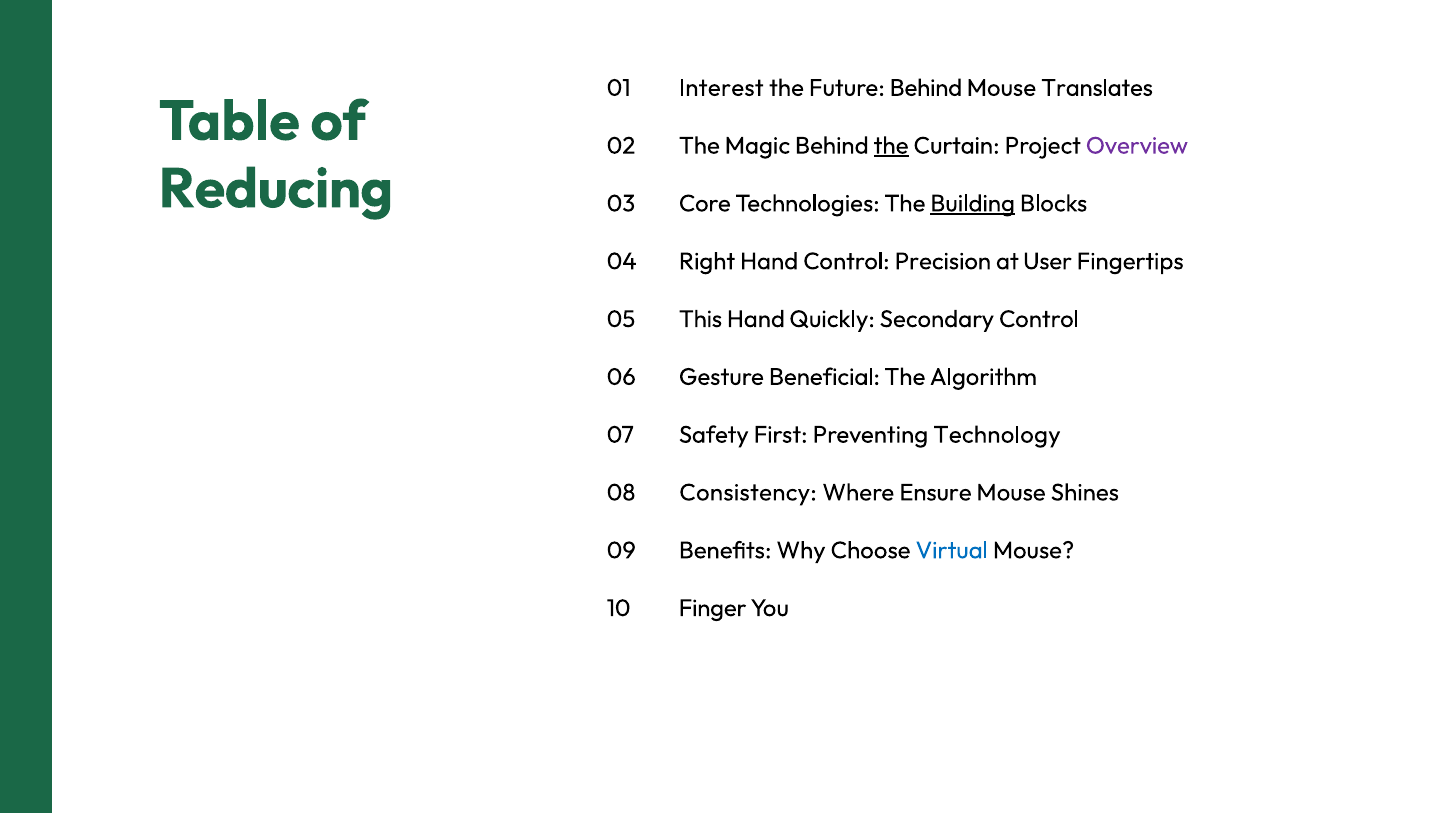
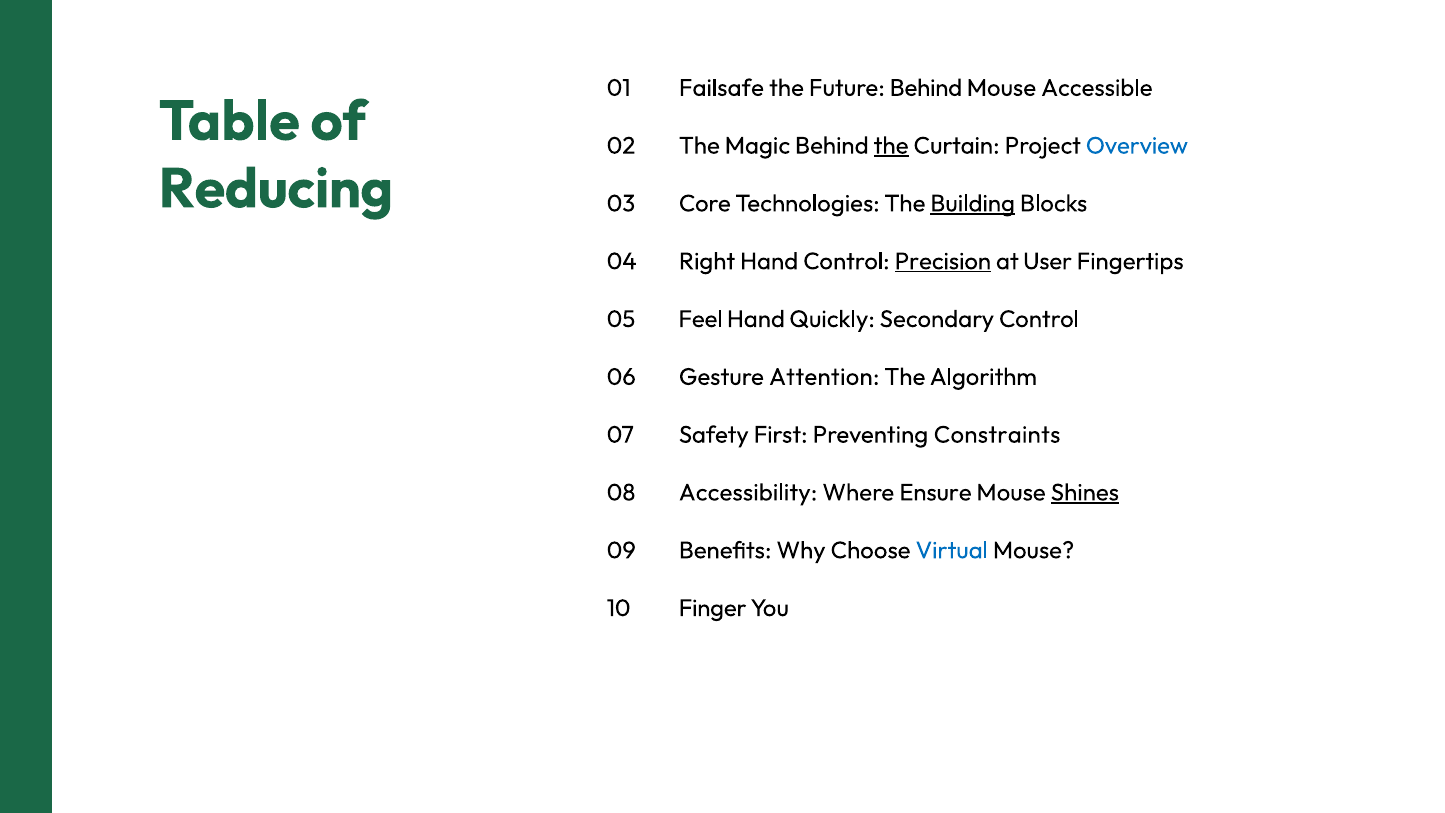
Interest: Interest -> Failsafe
Translates: Translates -> Accessible
Overview colour: purple -> blue
Precision underline: none -> present
This: This -> Feel
Beneficial: Beneficial -> Attention
Technology: Technology -> Constraints
Consistency: Consistency -> Accessibility
Shines underline: none -> present
